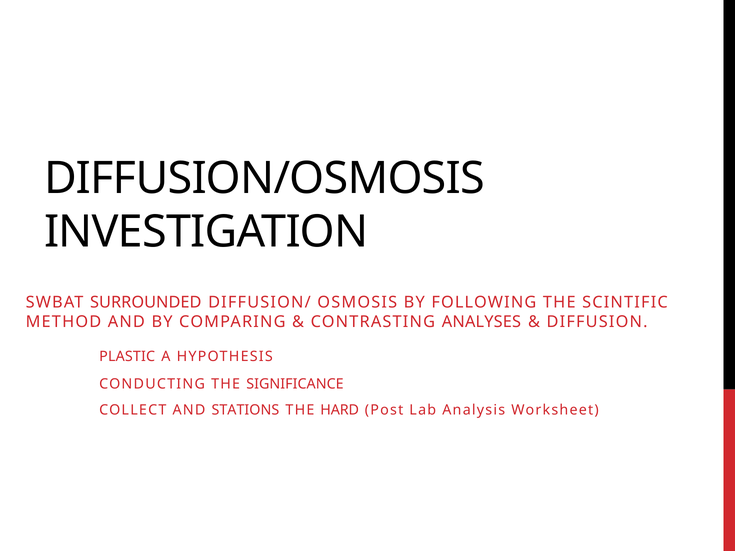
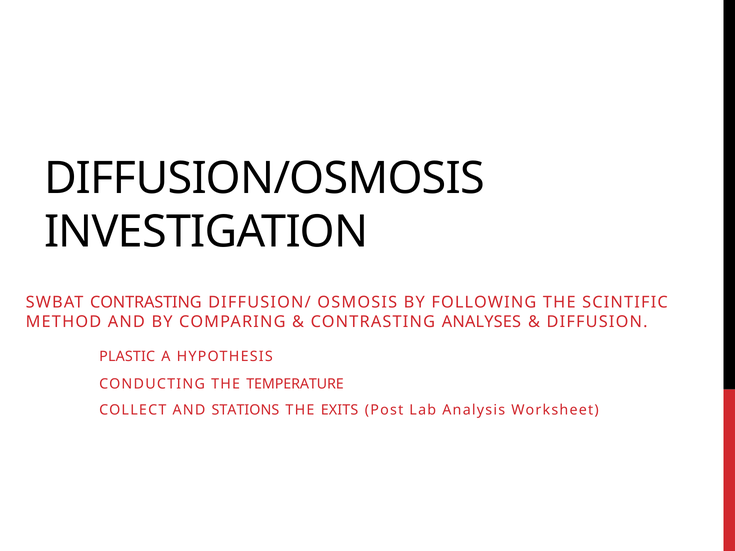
SWBAT SURROUNDED: SURROUNDED -> CONTRASTING
SIGNIFICANCE: SIGNIFICANCE -> TEMPERATURE
HARD: HARD -> EXITS
